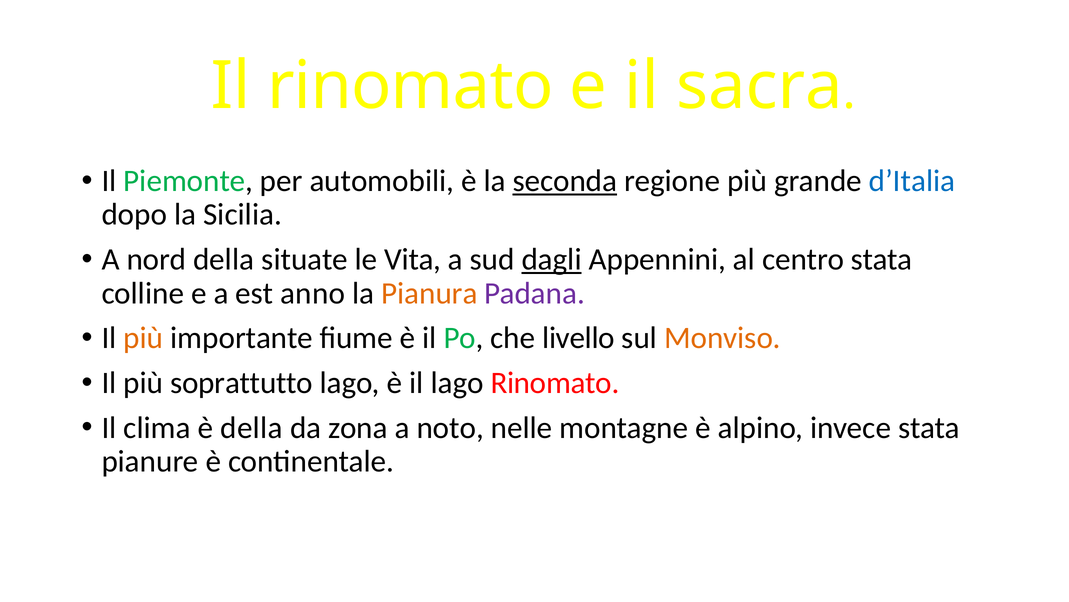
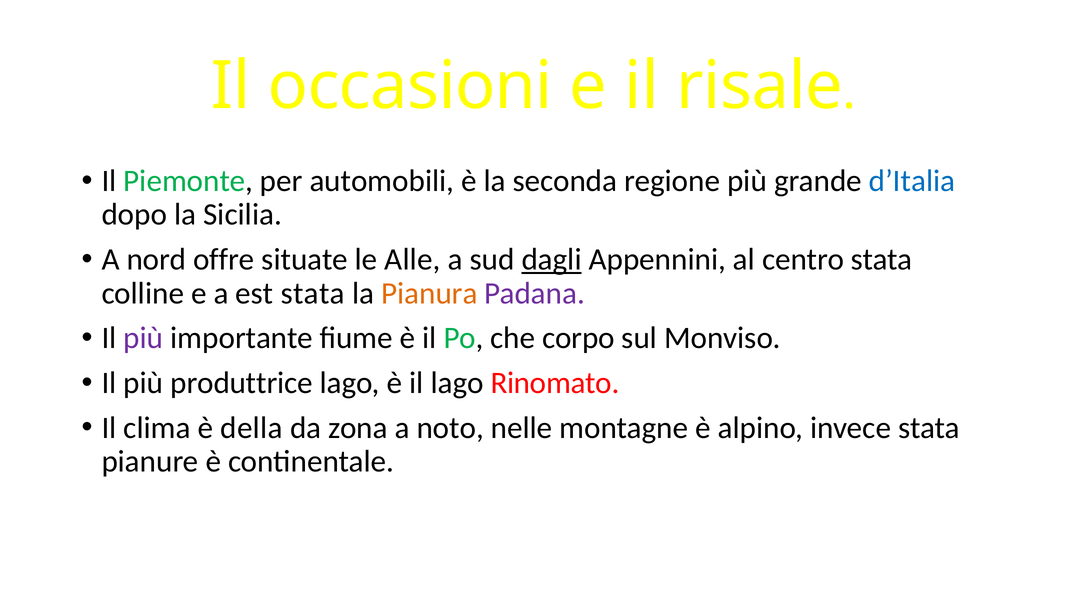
Il rinomato: rinomato -> occasioni
sacra: sacra -> risale
seconda underline: present -> none
nord della: della -> offre
Vita: Vita -> Alle
est anno: anno -> stata
più at (143, 338) colour: orange -> purple
livello: livello -> corpo
Monviso colour: orange -> black
soprattutto: soprattutto -> produttrice
